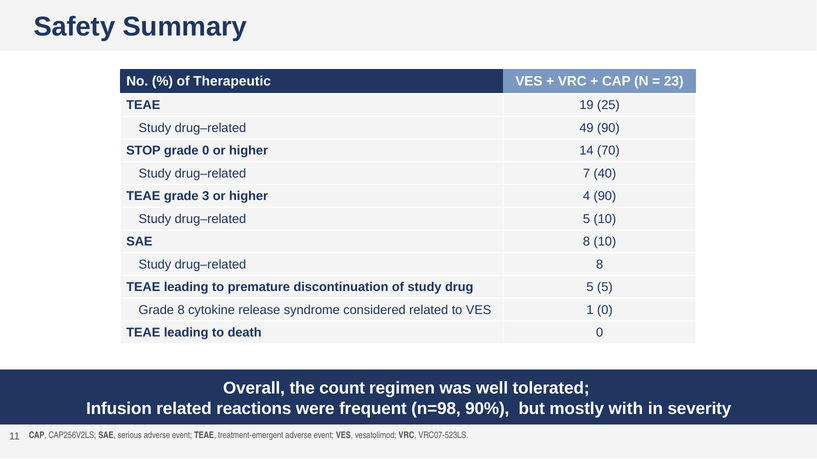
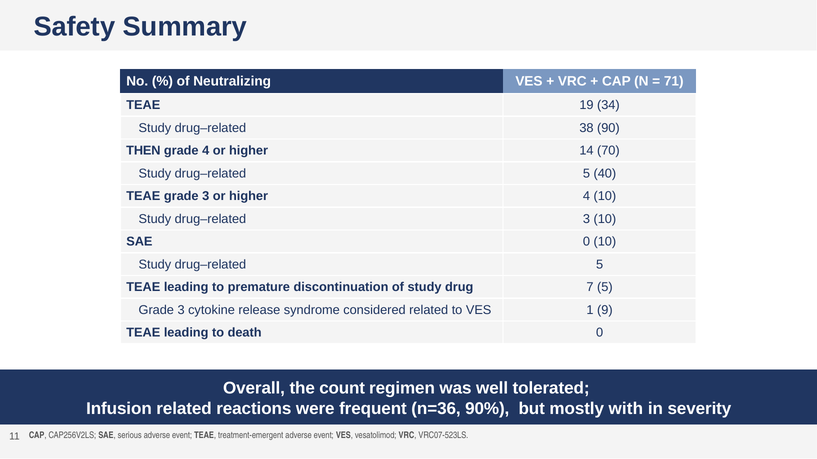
Therapeutic: Therapeutic -> Neutralizing
23: 23 -> 71
25: 25 -> 34
49: 49 -> 38
STOP: STOP -> THEN
grade 0: 0 -> 4
7 at (586, 174): 7 -> 5
4 90: 90 -> 10
drug–related 5: 5 -> 3
SAE 8: 8 -> 0
8 at (600, 265): 8 -> 5
drug 5: 5 -> 7
8 at (181, 310): 8 -> 3
1 0: 0 -> 9
n=98: n=98 -> n=36
